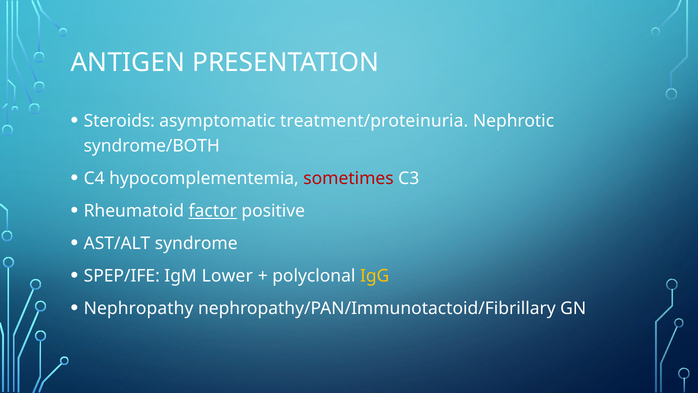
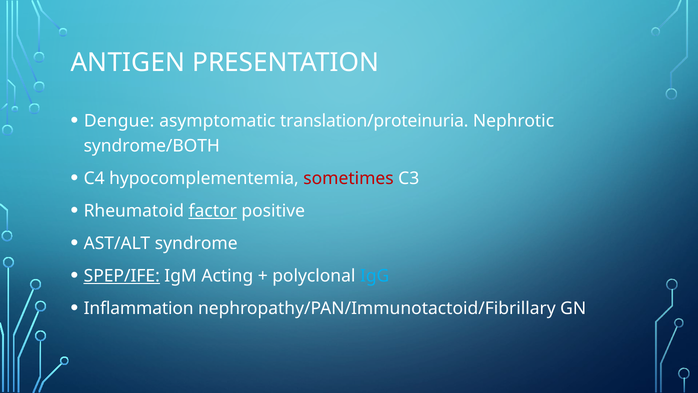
Steroids: Steroids -> Dengue
treatment/proteinuria: treatment/proteinuria -> translation/proteinuria
SPEP/IFE underline: none -> present
Lower: Lower -> Acting
IgG colour: yellow -> light blue
Nephropathy: Nephropathy -> Inflammation
